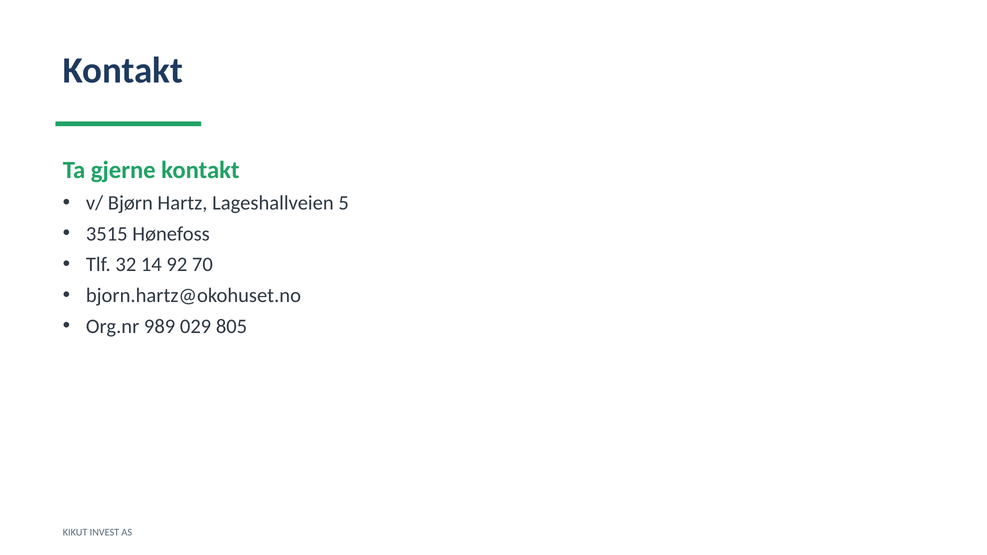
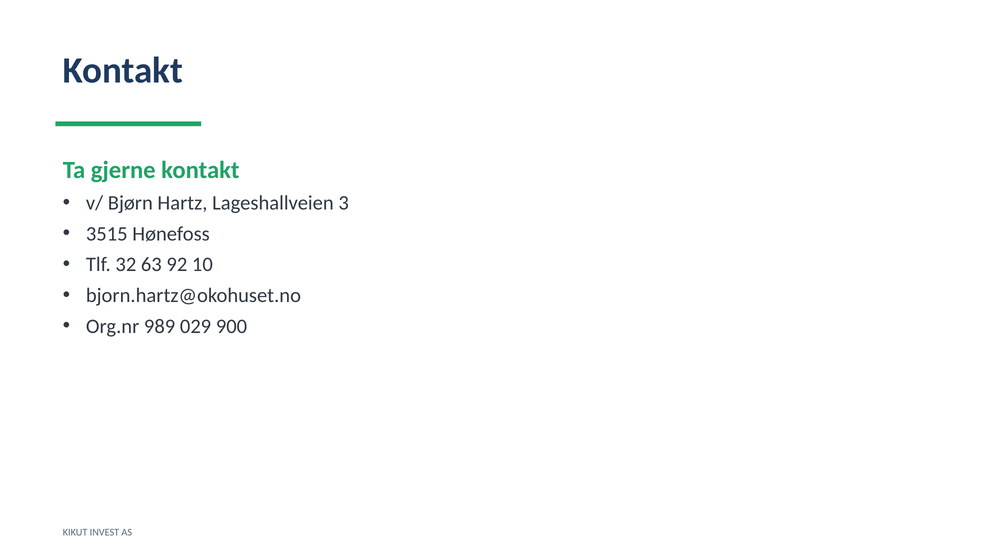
5: 5 -> 3
14: 14 -> 63
70: 70 -> 10
805: 805 -> 900
